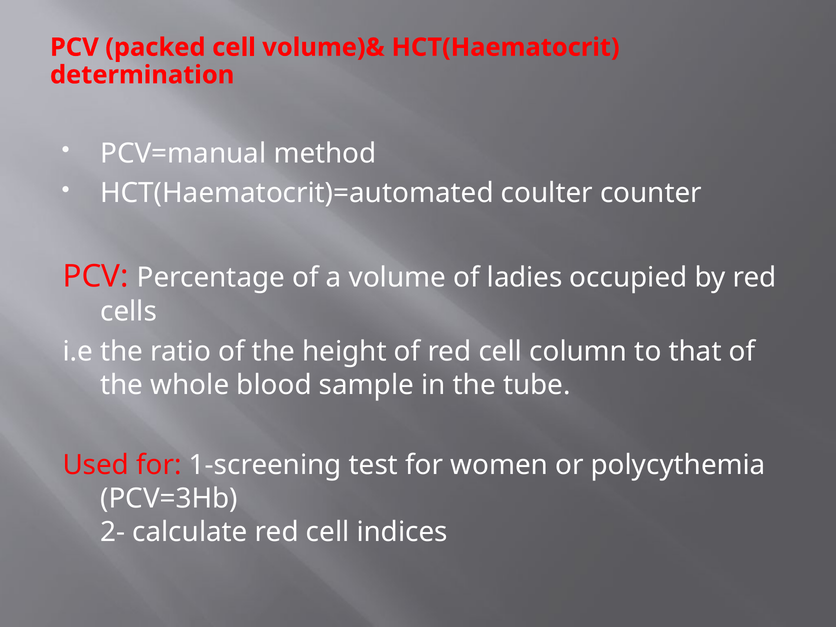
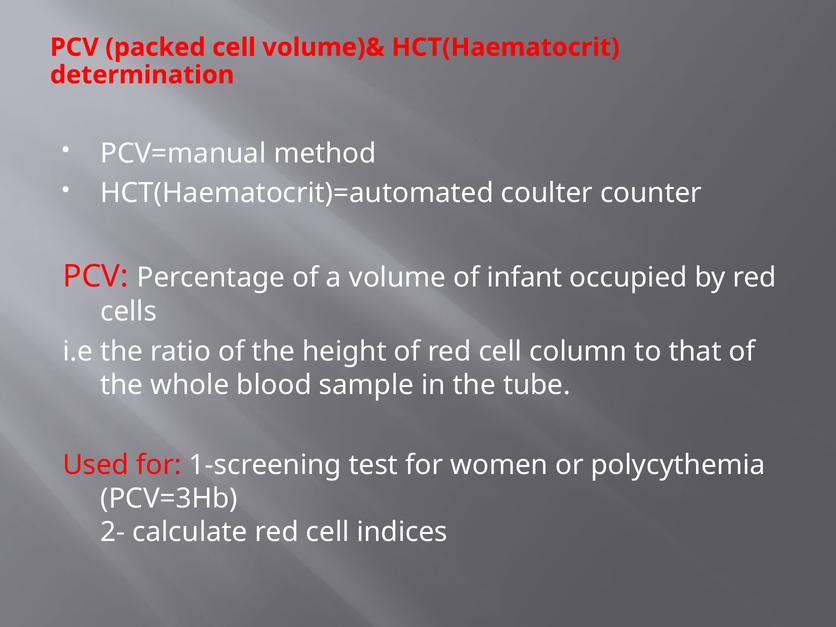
ladies: ladies -> infant
